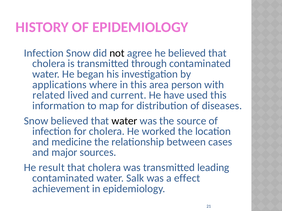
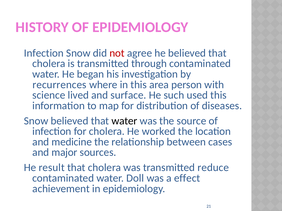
not colour: black -> red
applications: applications -> recurrences
related: related -> science
current: current -> surface
have: have -> such
leading: leading -> reduce
Salk: Salk -> Doll
